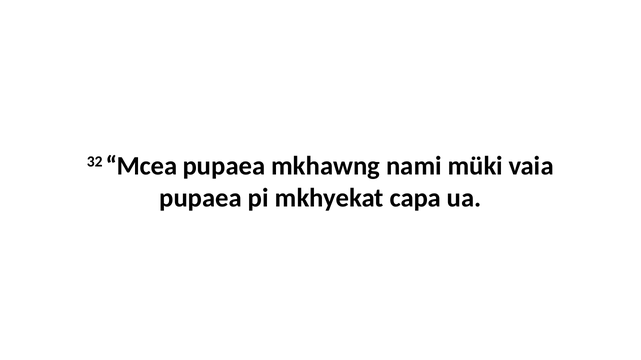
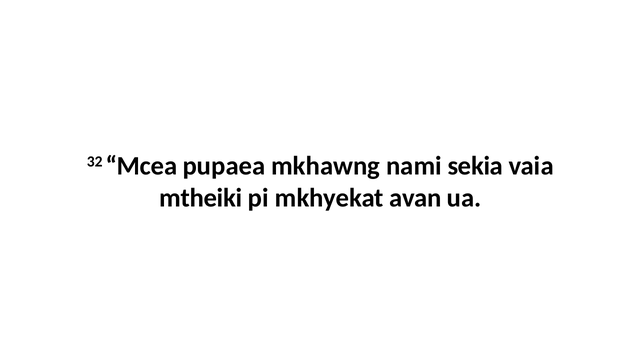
müki: müki -> sekia
pupaea at (201, 198): pupaea -> mtheiki
capa: capa -> avan
